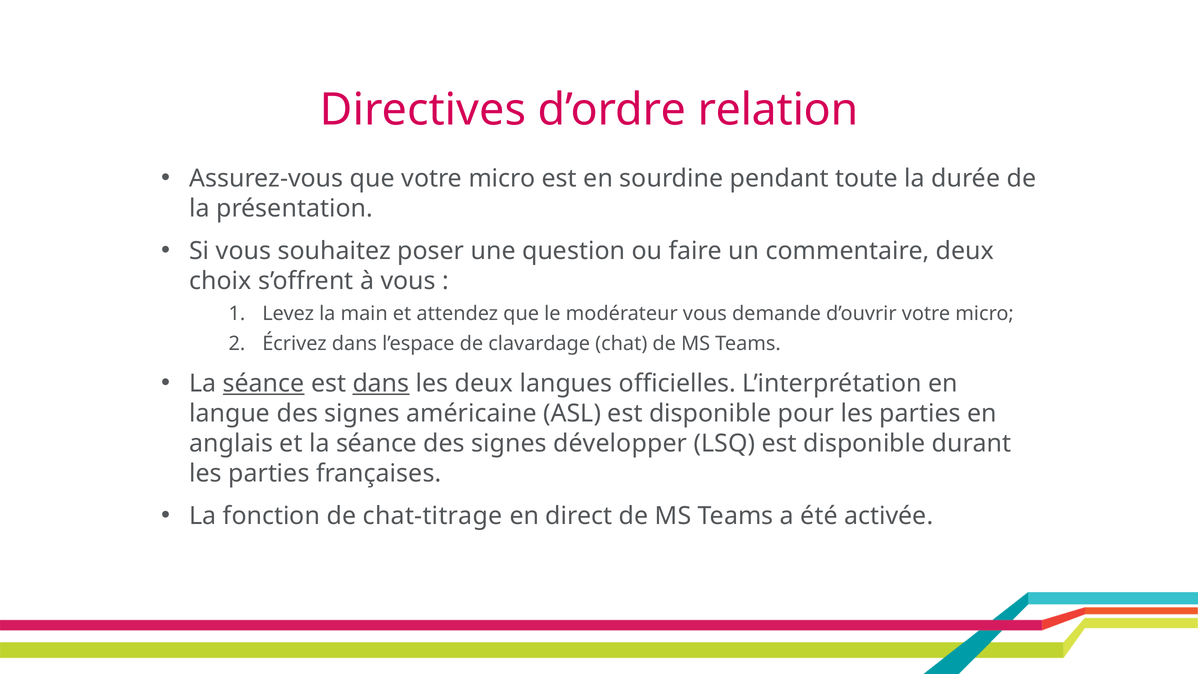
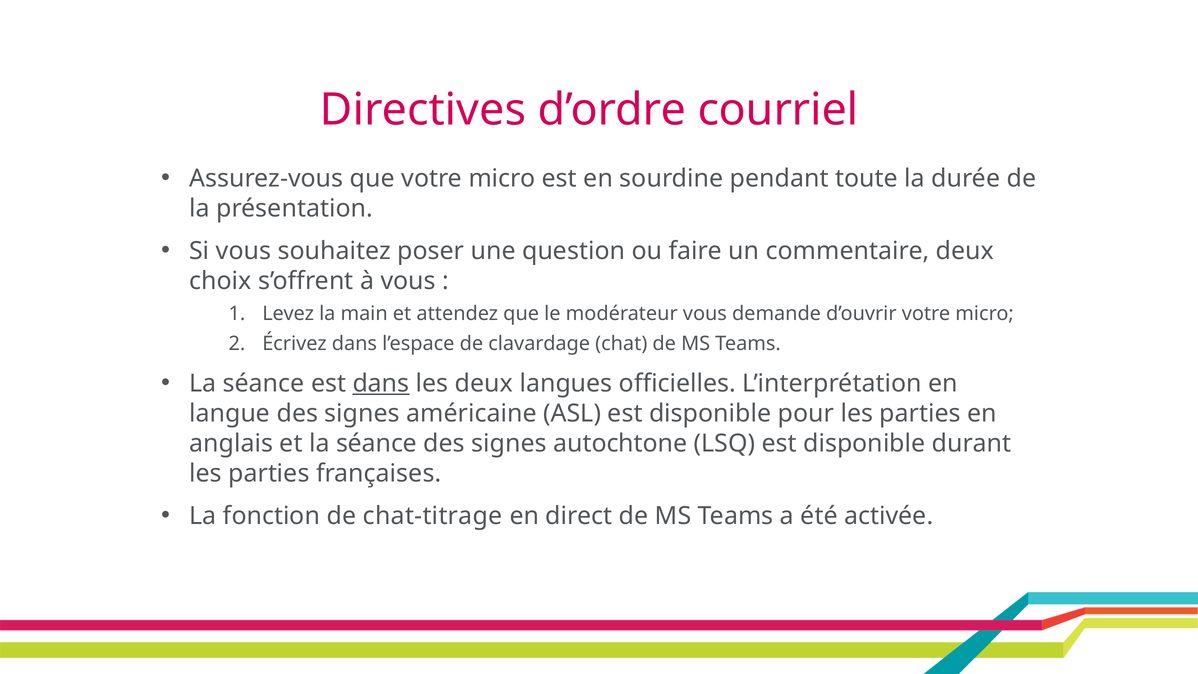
relation: relation -> courriel
séance at (264, 384) underline: present -> none
développer: développer -> autochtone
